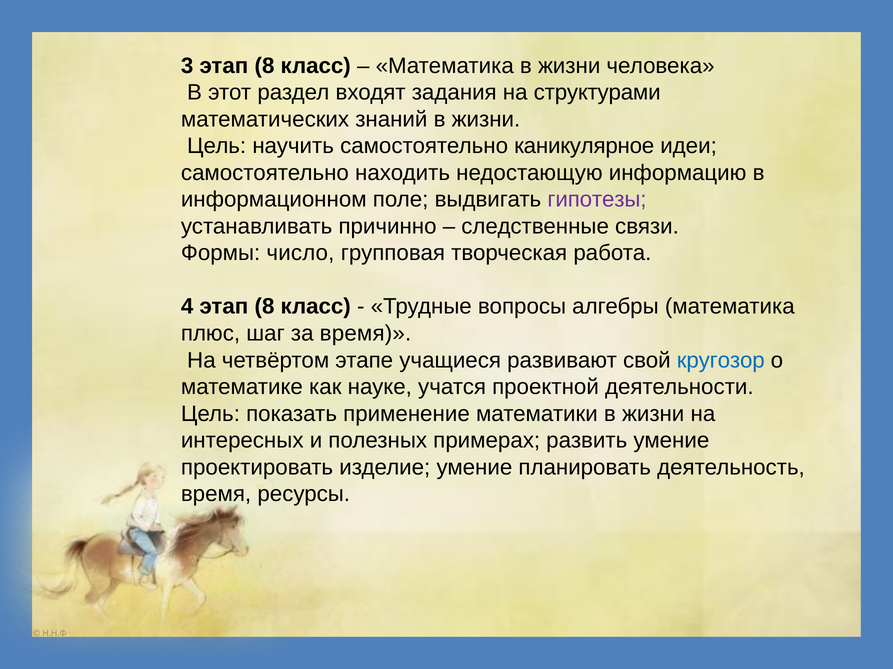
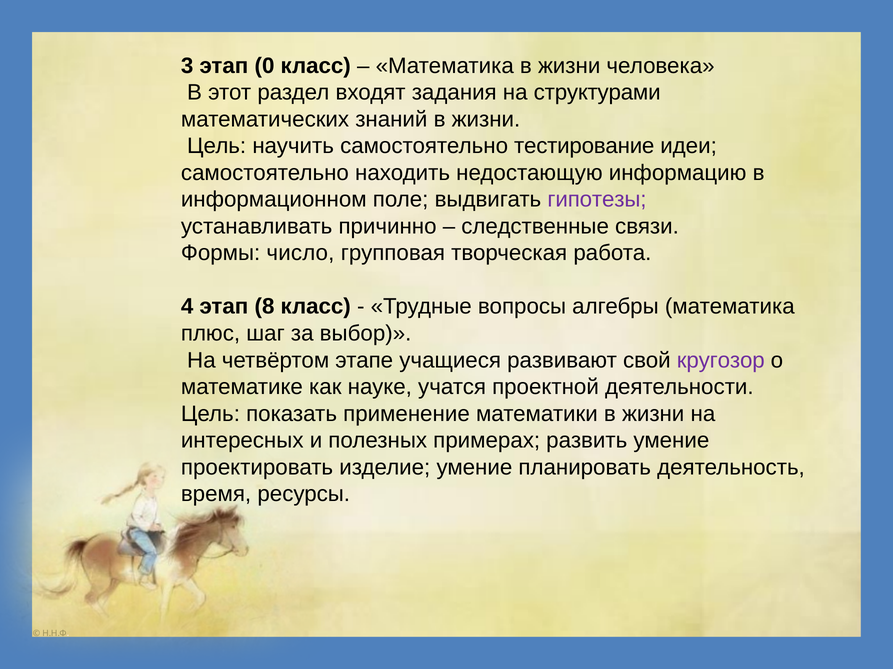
3 этап 8: 8 -> 0
каникулярное: каникулярное -> тестирование
за время: время -> выбор
кругозор colour: blue -> purple
